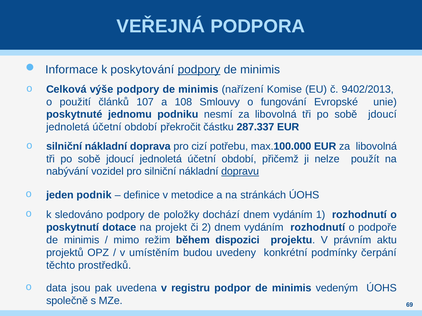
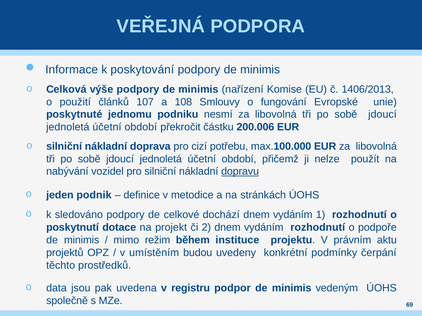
podpory at (199, 70) underline: present -> none
9402/2013: 9402/2013 -> 1406/2013
287.337: 287.337 -> 200.006
položky: položky -> celkové
dispozici: dispozici -> instituce
